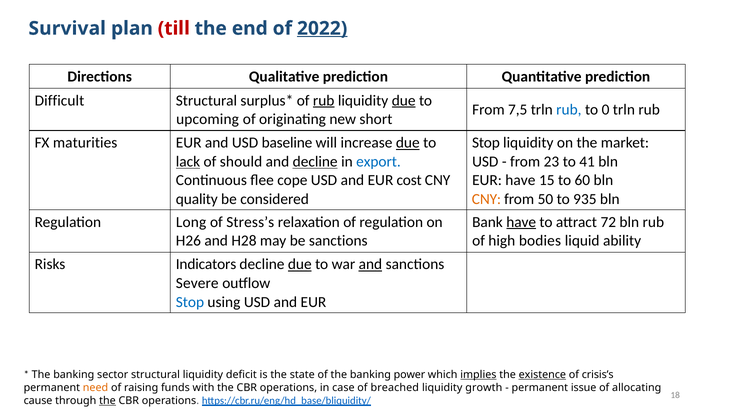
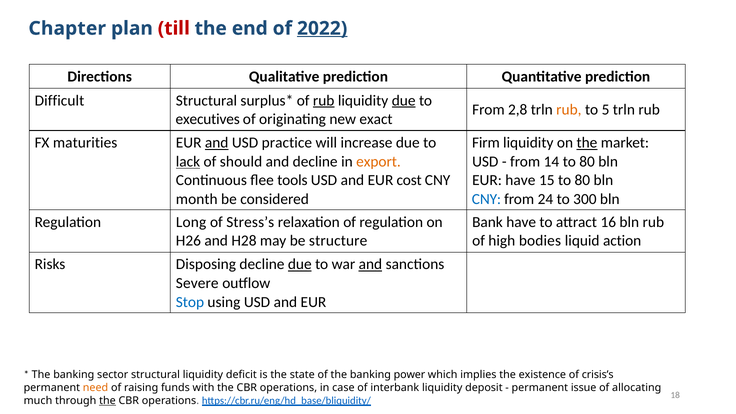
Survival: Survival -> Chapter
7,5: 7,5 -> 2,8
rub at (569, 110) colour: blue -> orange
0: 0 -> 5
upcoming: upcoming -> executives
short: short -> exact
and at (217, 143) underline: none -> present
baseline: baseline -> practice
due at (408, 143) underline: present -> none
Stop at (486, 143): Stop -> Firm
the at (587, 143) underline: none -> present
decline at (315, 162) underline: present -> none
export colour: blue -> orange
23: 23 -> 14
41 at (587, 162): 41 -> 80
cope: cope -> tools
15 to 60: 60 -> 80
quality: quality -> month
CNY at (486, 199) colour: orange -> blue
50: 50 -> 24
935: 935 -> 300
have at (521, 222) underline: present -> none
72: 72 -> 16
be sanctions: sanctions -> structure
ability: ability -> action
Indicators: Indicators -> Disposing
implies underline: present -> none
existence underline: present -> none
breached: breached -> interbank
growth: growth -> deposit
cause: cause -> much
